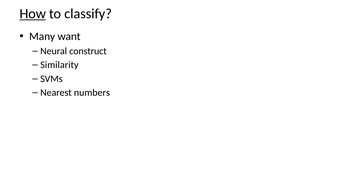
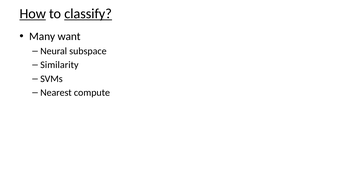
classify underline: none -> present
construct: construct -> subspace
numbers: numbers -> compute
